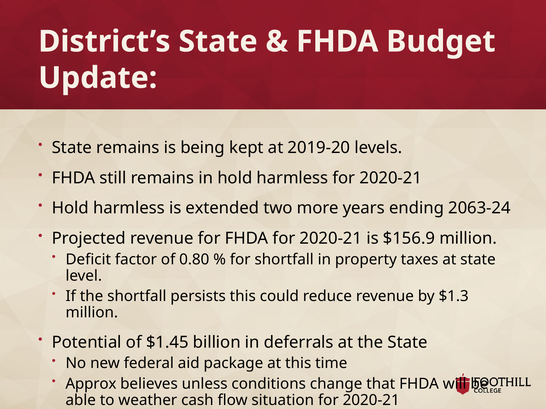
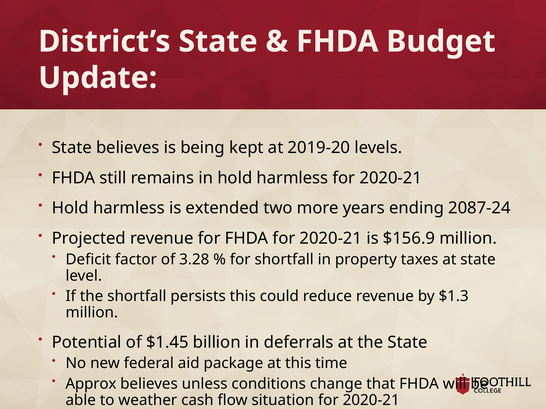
State remains: remains -> believes
2063-24: 2063-24 -> 2087-24
0.80: 0.80 -> 3.28
